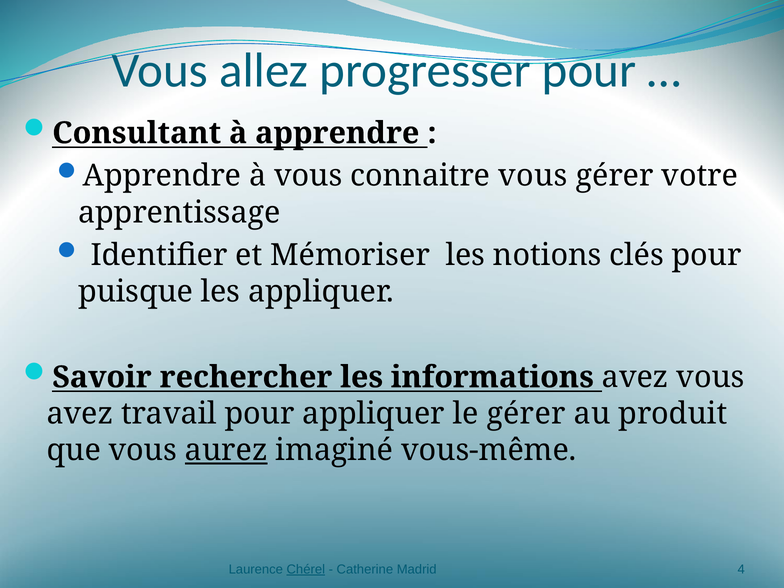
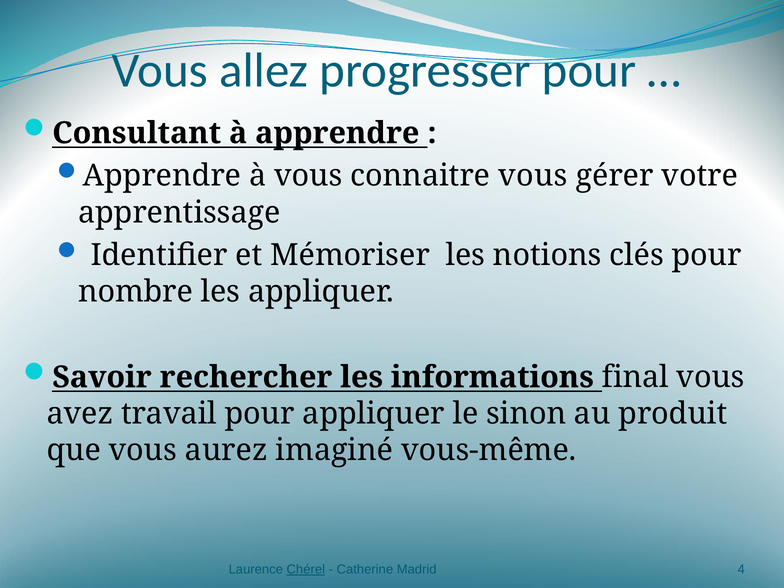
puisque: puisque -> nombre
informations avez: avez -> final
le gérer: gérer -> sinon
aurez underline: present -> none
